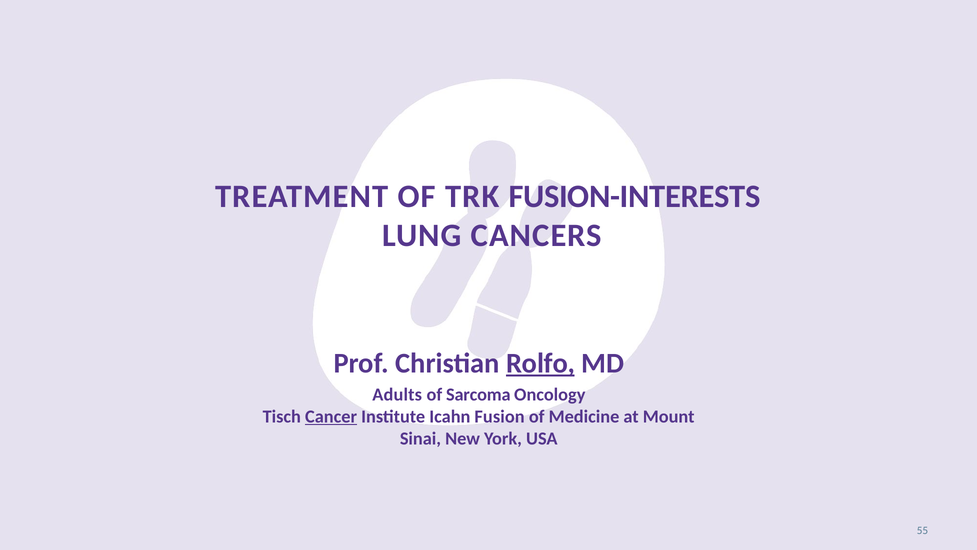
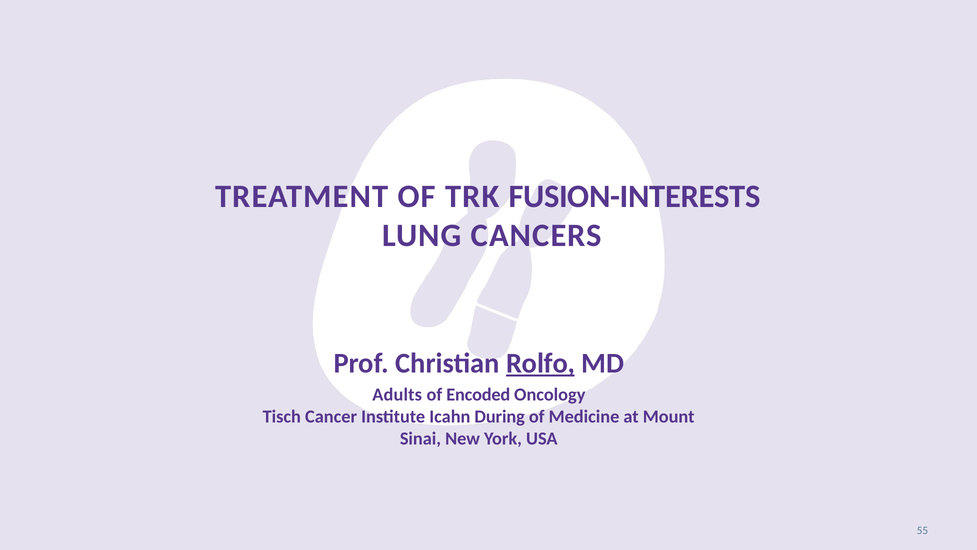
Sarcoma: Sarcoma -> Encoded
Cancer underline: present -> none
Fusion: Fusion -> During
